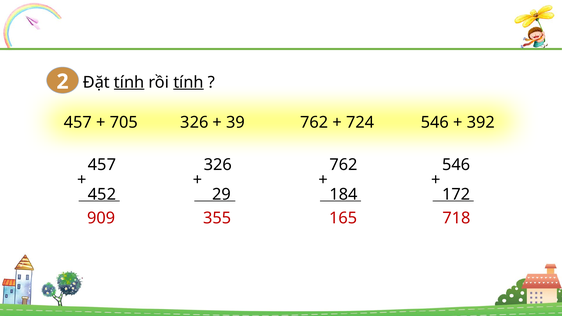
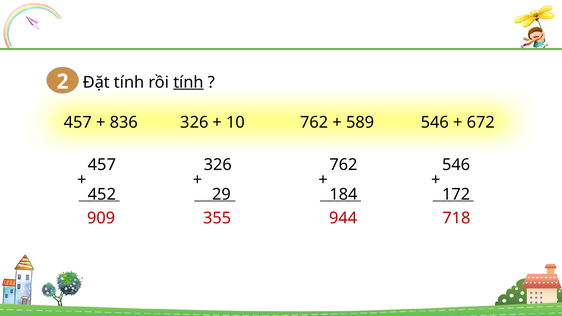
tính at (129, 82) underline: present -> none
705: 705 -> 836
39: 39 -> 10
724: 724 -> 589
392: 392 -> 672
165: 165 -> 944
